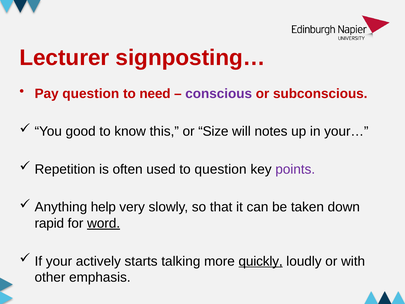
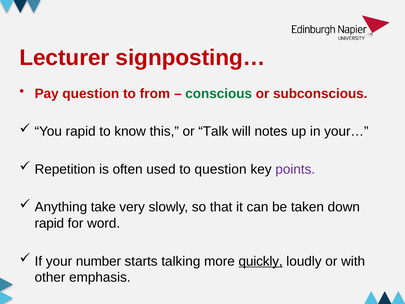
need: need -> from
conscious colour: purple -> green
You good: good -> rapid
Size: Size -> Talk
help: help -> take
word underline: present -> none
actively: actively -> number
